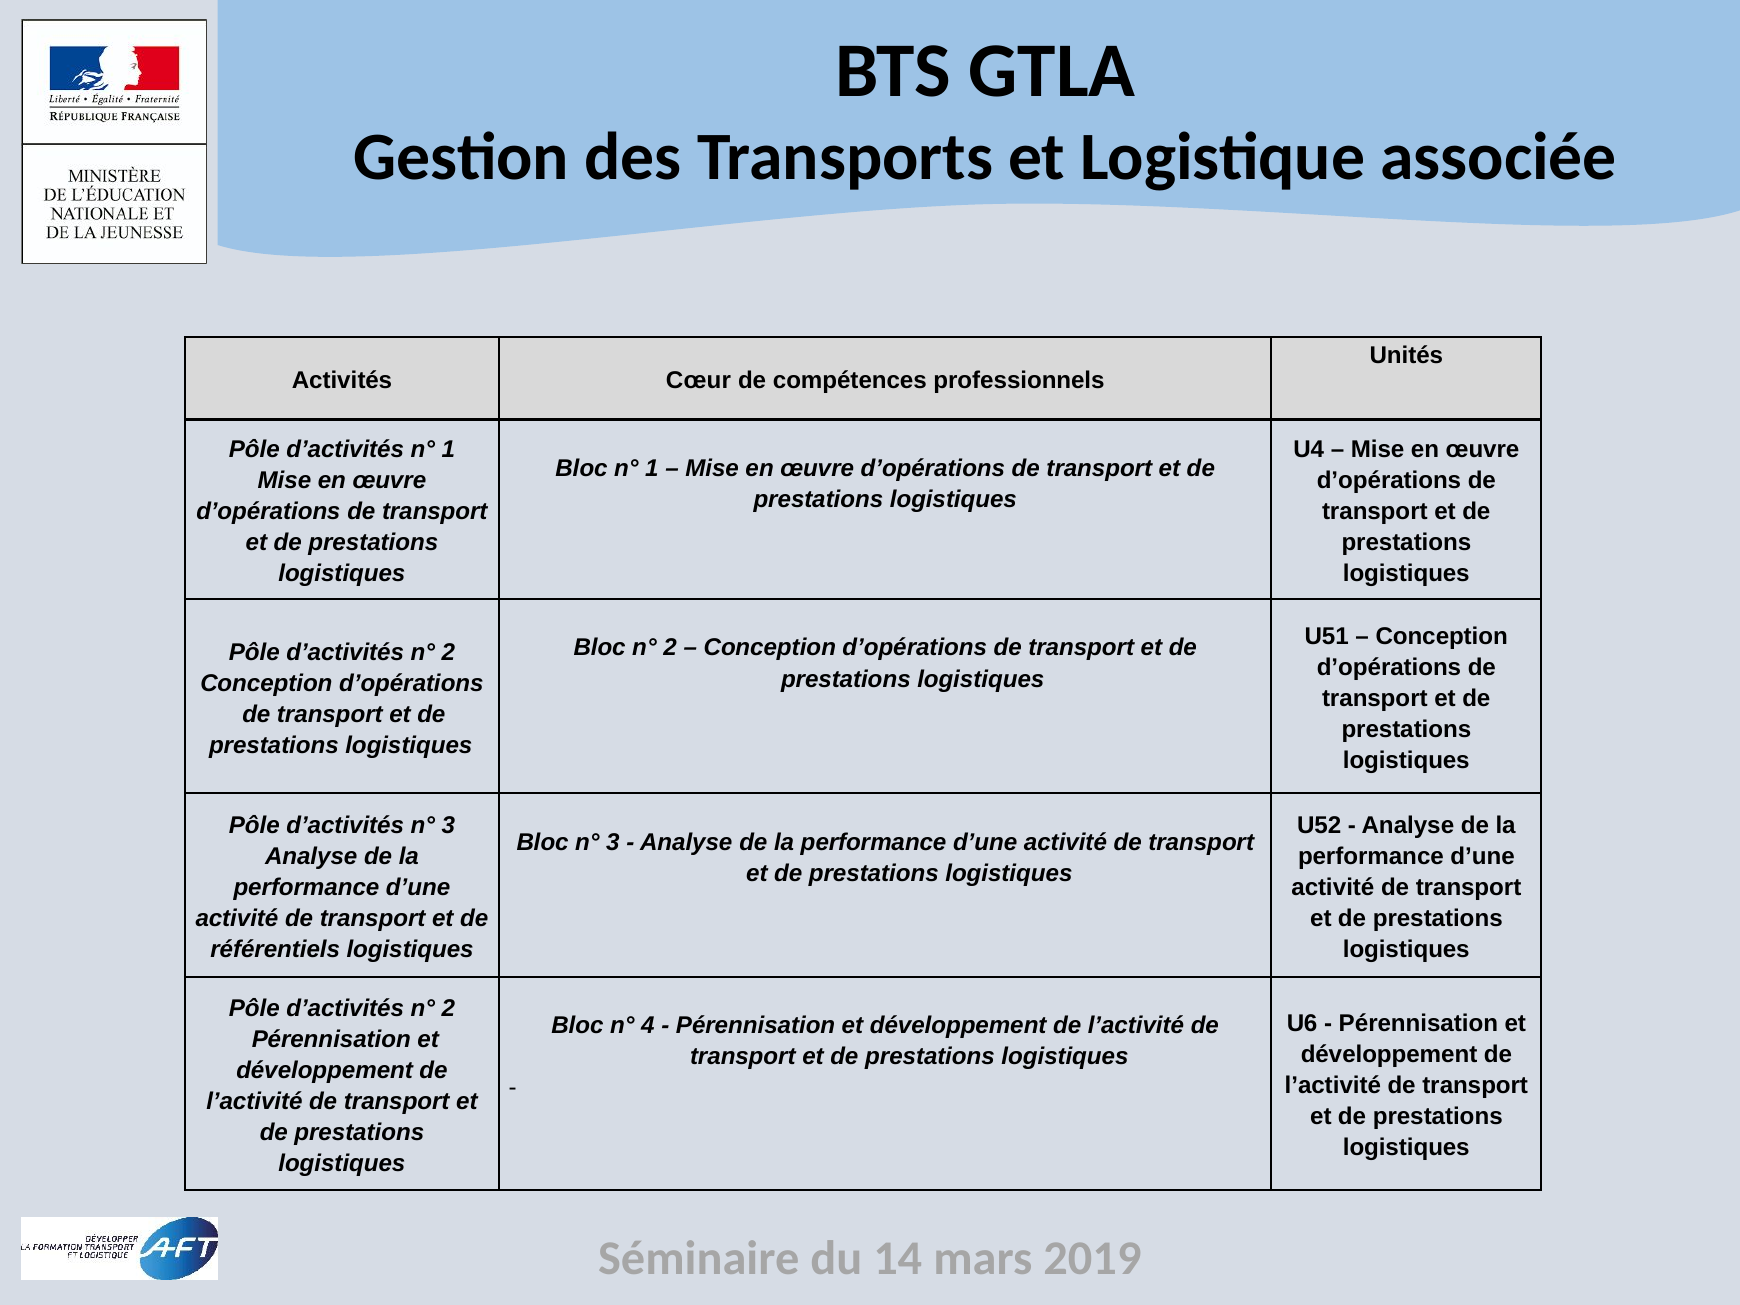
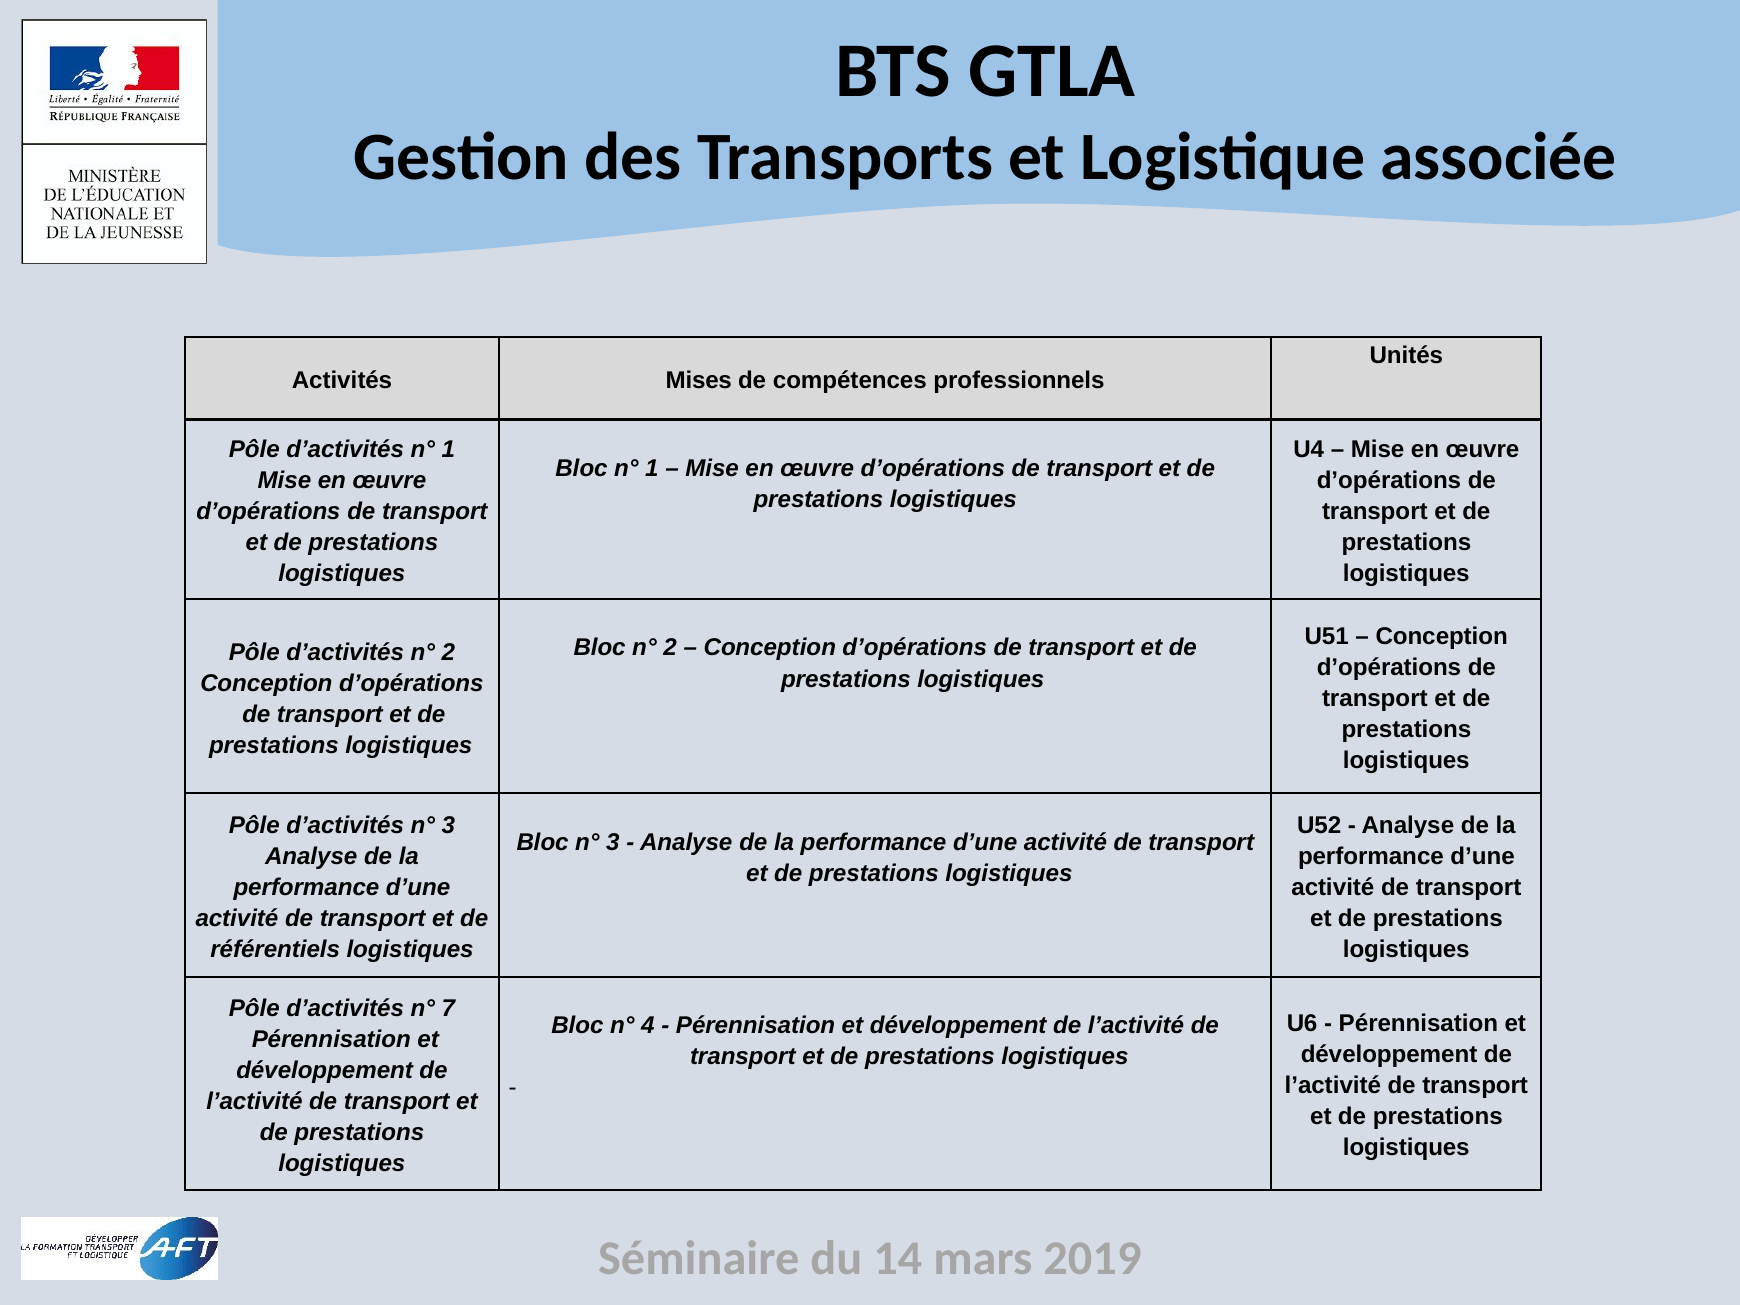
Cœur: Cœur -> Mises
2 at (448, 1008): 2 -> 7
